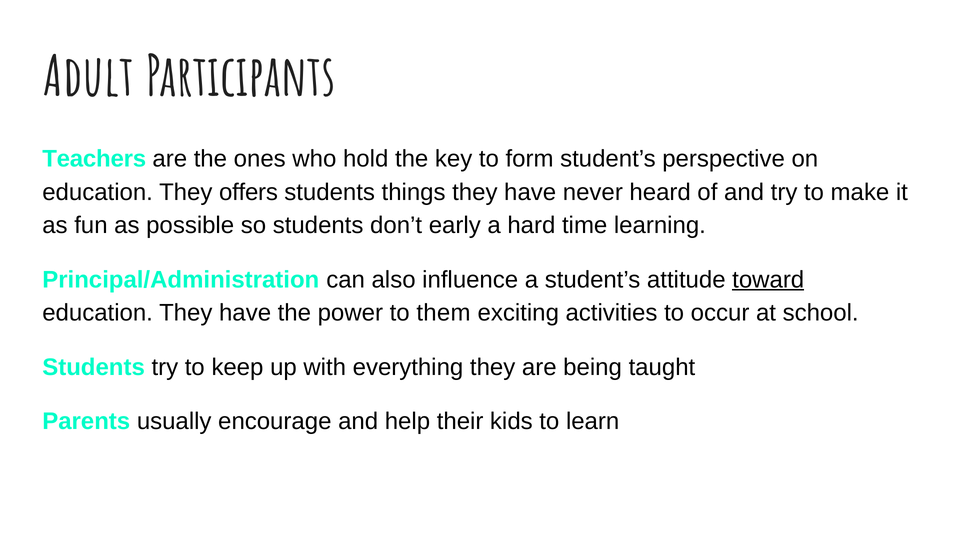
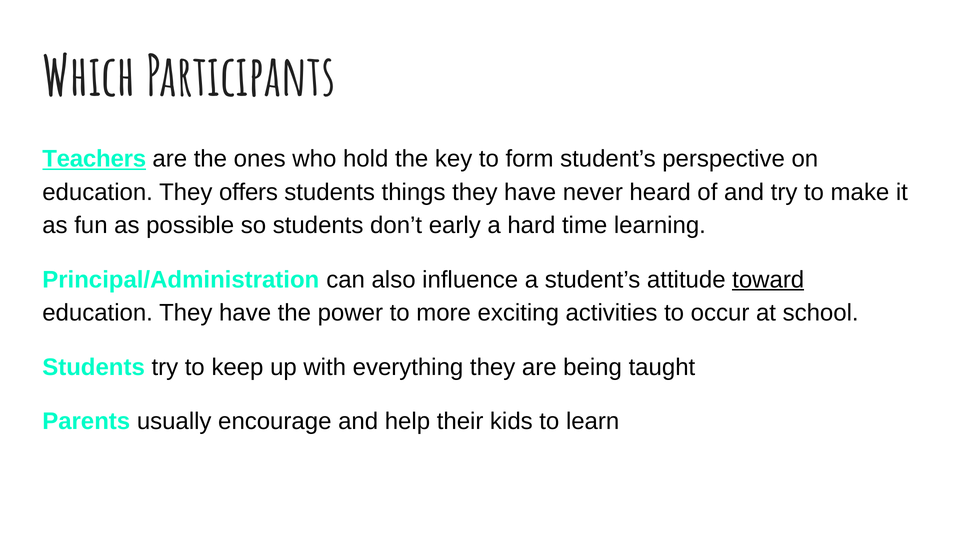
Adult: Adult -> Which
Teachers underline: none -> present
them: them -> more
